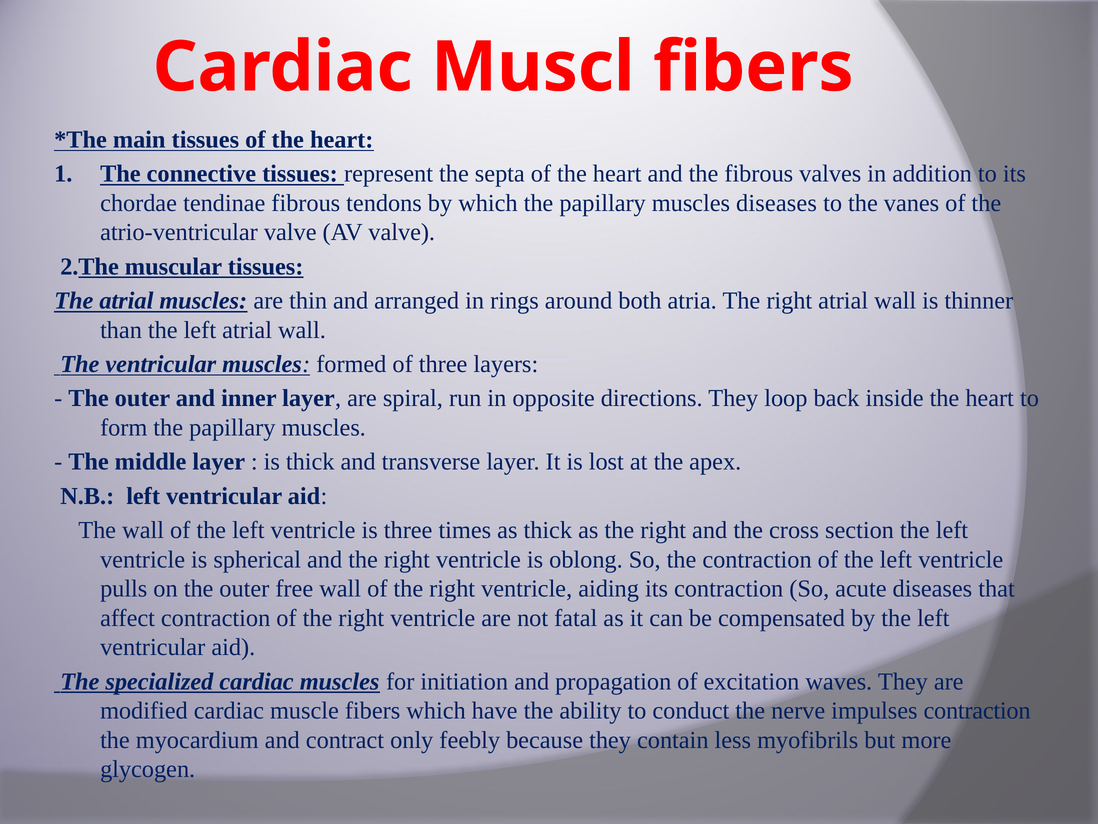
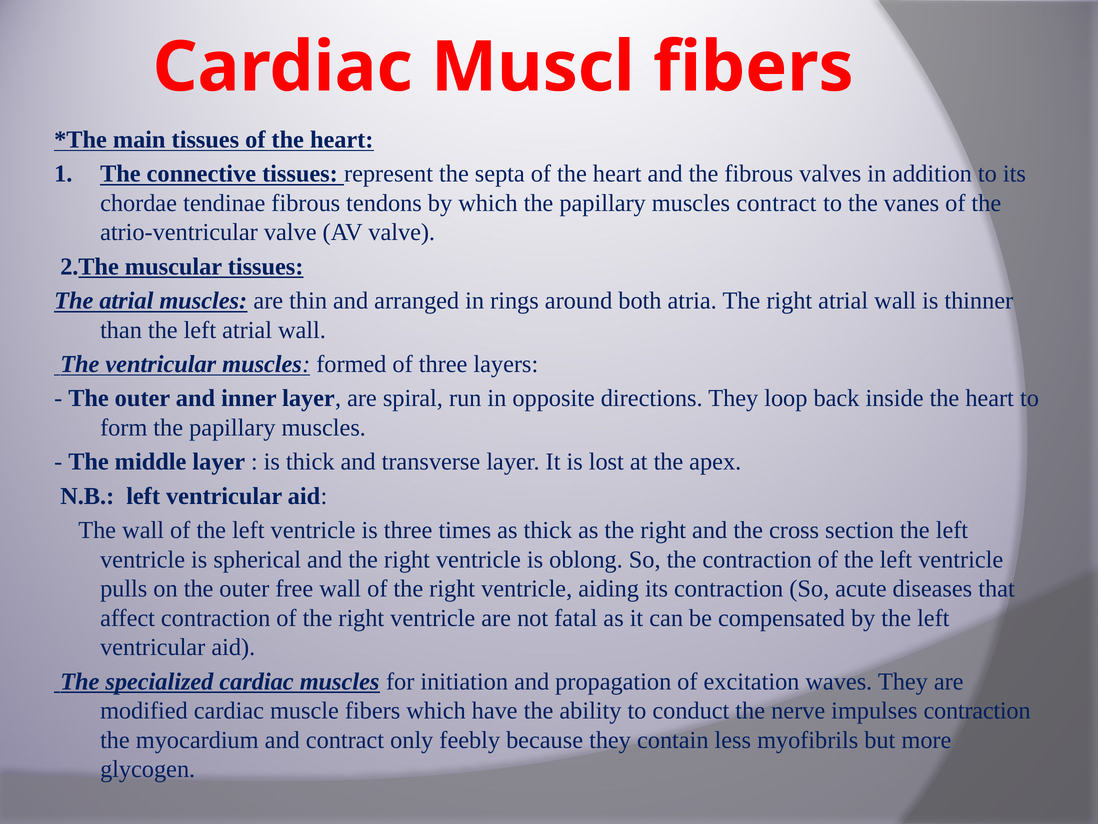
muscles diseases: diseases -> contract
